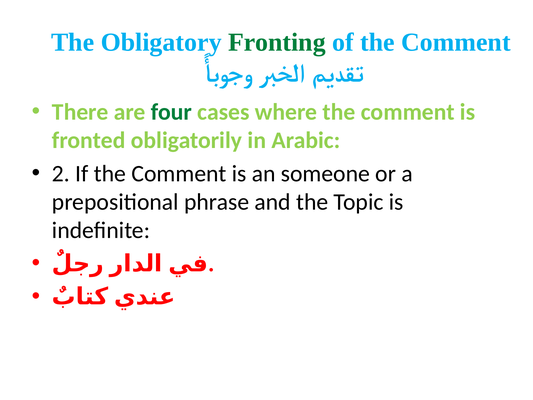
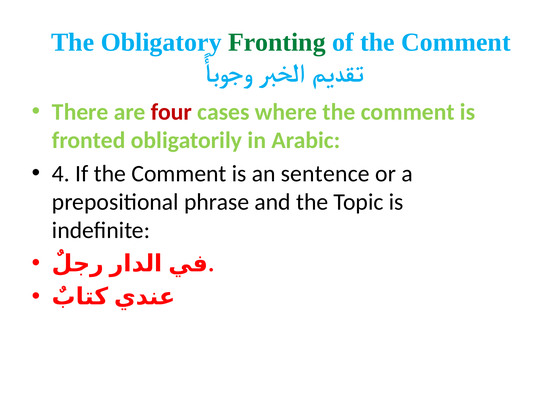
four colour: green -> red
2: 2 -> 4
someone: someone -> sentence
